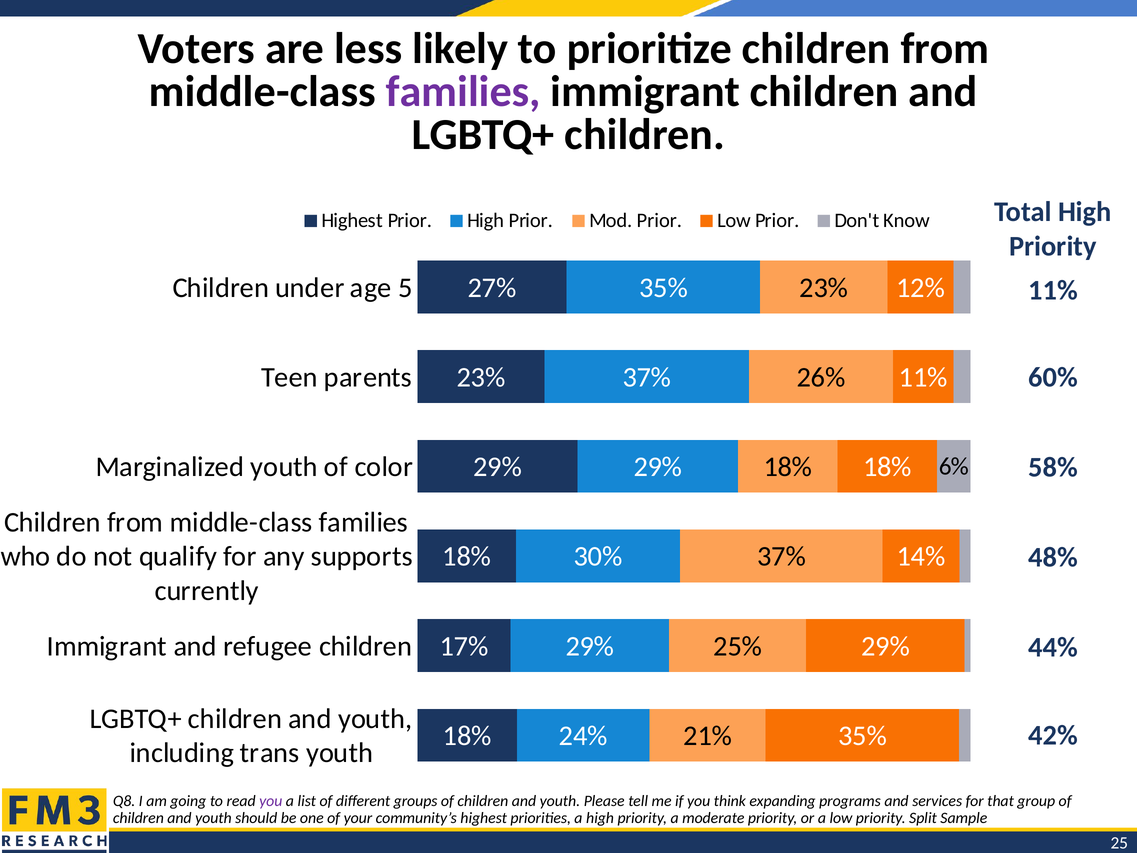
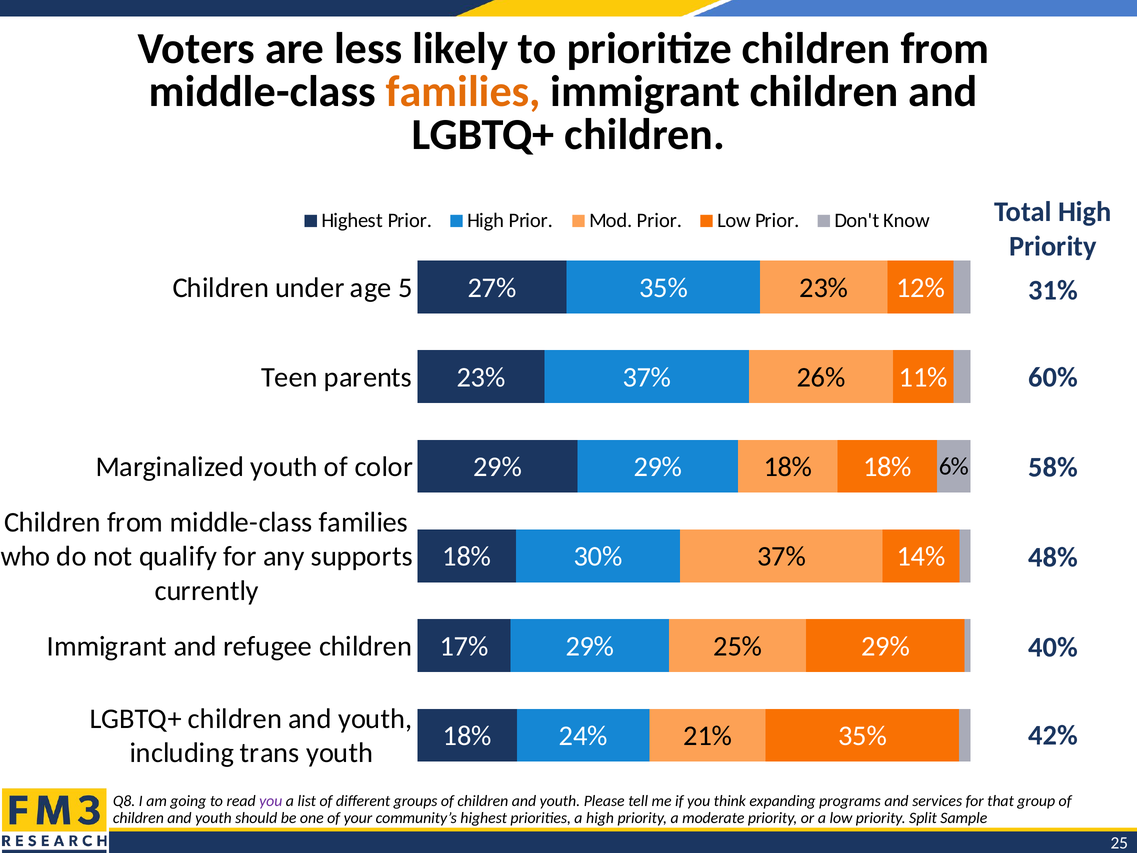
families at (463, 91) colour: purple -> orange
11% at (1053, 290): 11% -> 31%
44%: 44% -> 40%
